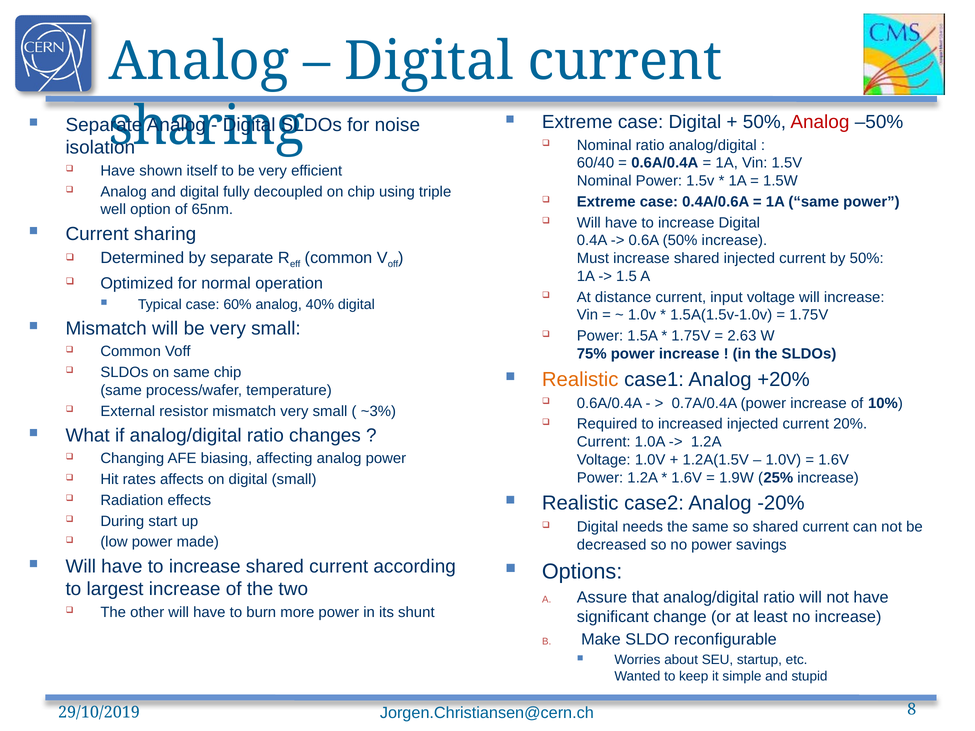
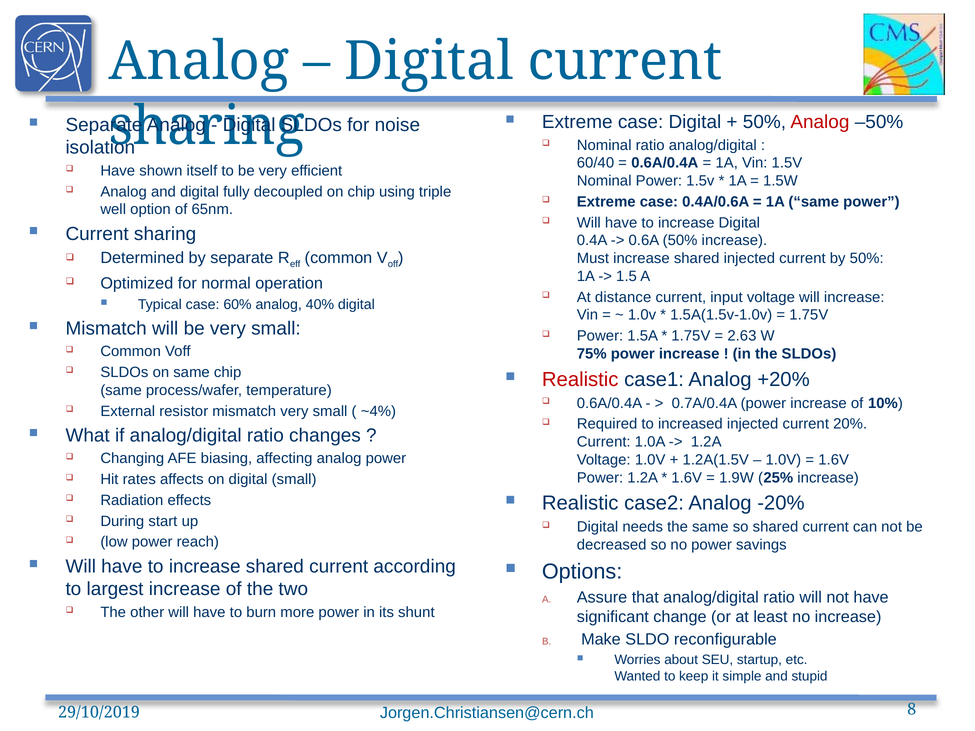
Realistic at (580, 380) colour: orange -> red
~3%: ~3% -> ~4%
made: made -> reach
